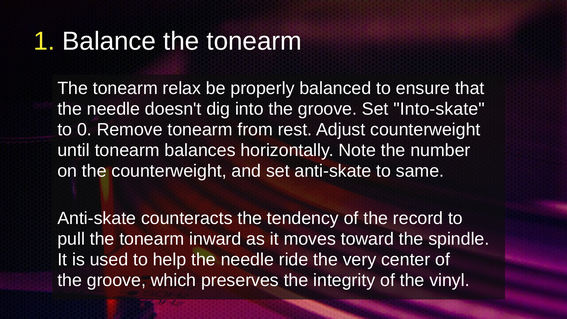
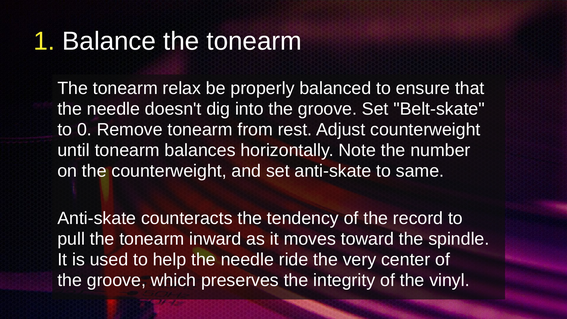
Into-skate: Into-skate -> Belt-skate
